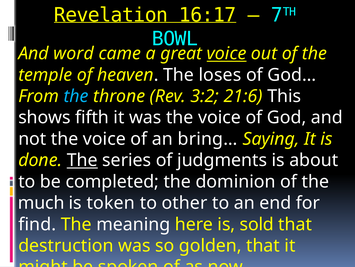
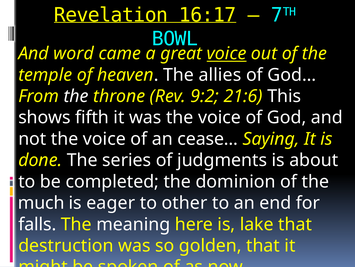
loses: loses -> allies
the at (76, 96) colour: light blue -> white
3:2: 3:2 -> 9:2
bring…: bring… -> cease…
The at (82, 160) underline: present -> none
token: token -> eager
find: find -> falls
sold: sold -> lake
